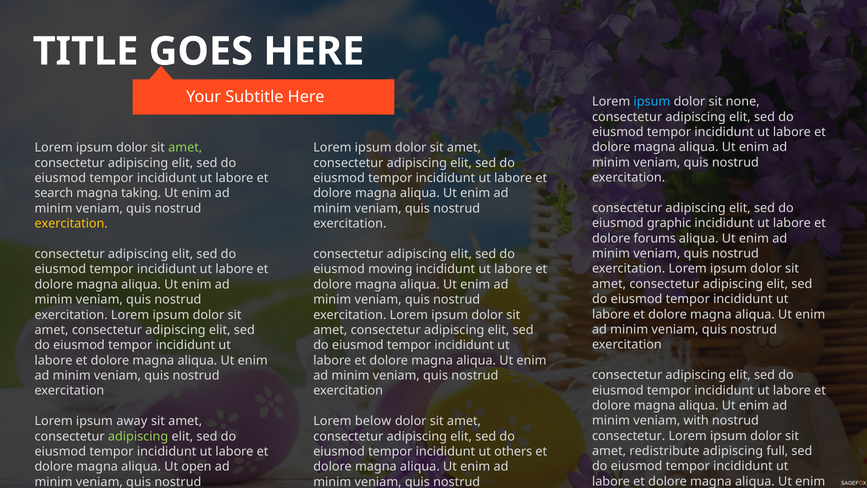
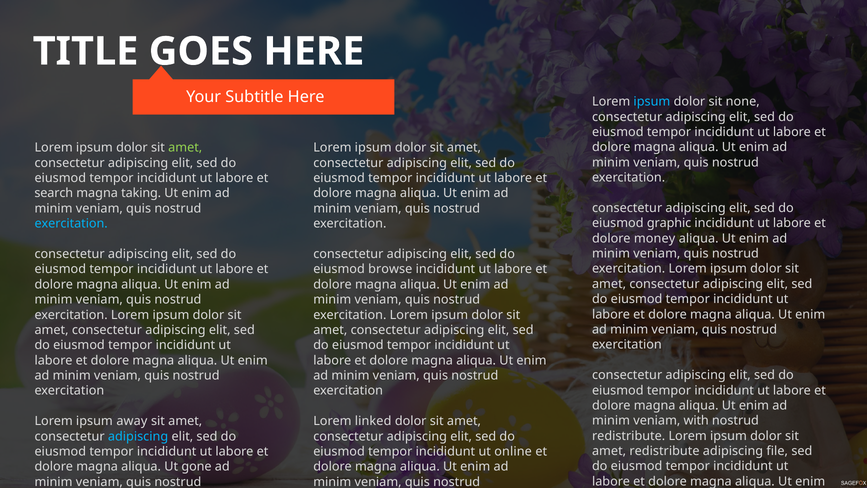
exercitation at (71, 224) colour: yellow -> light blue
forums: forums -> money
moving: moving -> browse
below: below -> linked
consectetur at (629, 436): consectetur -> redistribute
adipiscing at (138, 436) colour: light green -> light blue
full: full -> file
others: others -> online
open: open -> gone
